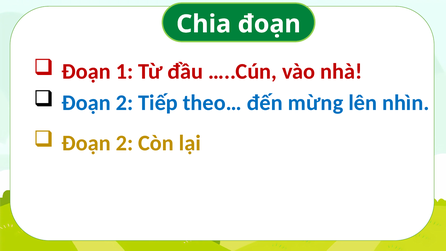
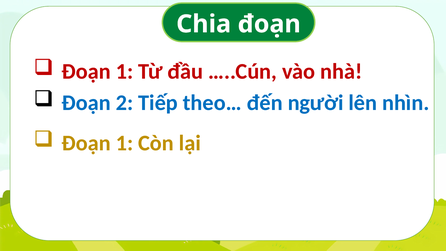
mừng: mừng -> người
2 at (124, 143): 2 -> 1
